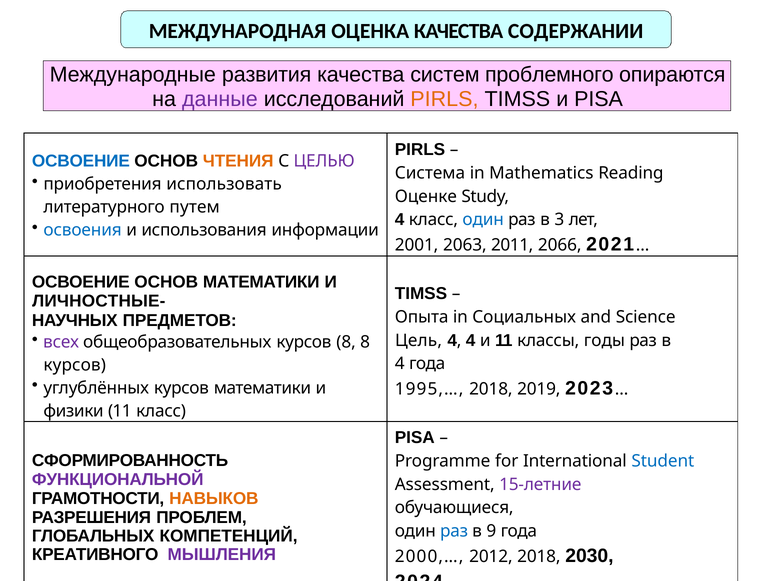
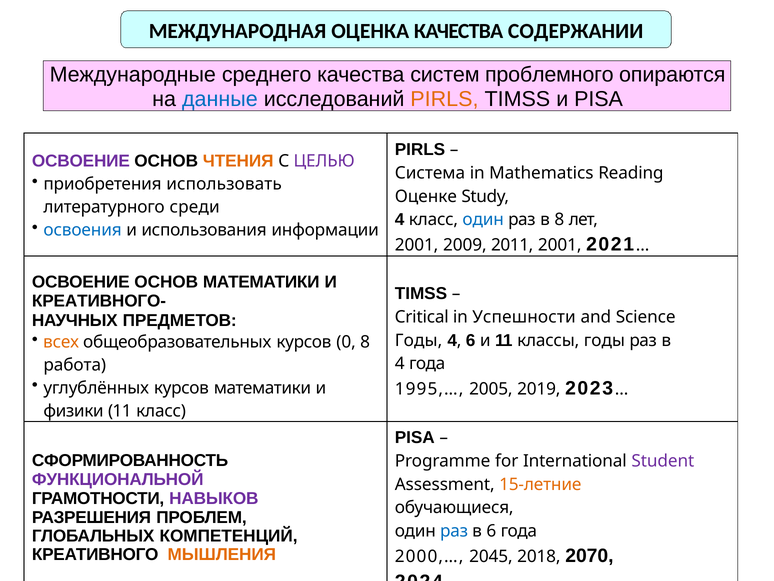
развития: развития -> среднего
данные colour: purple -> blue
ОСВОЕНИЕ at (81, 161) colour: blue -> purple
путем: путем -> среди
в 3: 3 -> 8
2063: 2063 -> 2009
2011 2066: 2066 -> 2001
ЛИЧНОСТНЫЕ-: ЛИЧНОСТНЫЕ- -> КРЕАТИВНОГО-
Опыта: Опыта -> Critical
Социальных: Социальных -> Успешности
всех colour: purple -> orange
курсов 8: 8 -> 0
Цель at (419, 340): Цель -> Годы
4 at (471, 340): 4 -> 6
курсов at (75, 365): курсов -> работа
1995,… 2018: 2018 -> 2005
Student colour: blue -> purple
15-летние colour: purple -> orange
НАВЫКОВ colour: orange -> purple
в 9: 9 -> 6
МЫШЛЕНИЯ colour: purple -> orange
2012: 2012 -> 2045
2030: 2030 -> 2070
